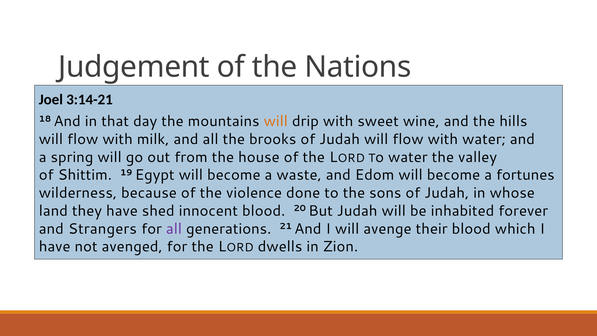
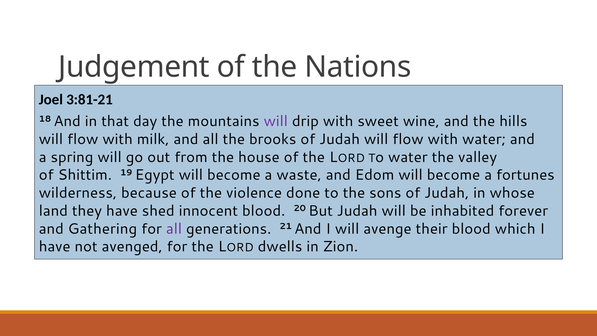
3:14-21: 3:14-21 -> 3:81-21
will at (276, 121) colour: orange -> purple
Strangers: Strangers -> Gathering
